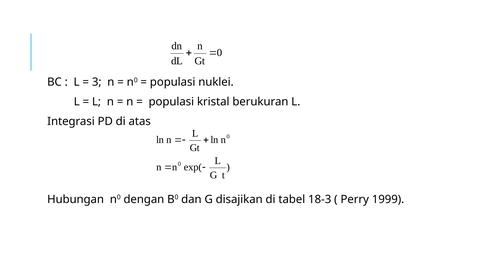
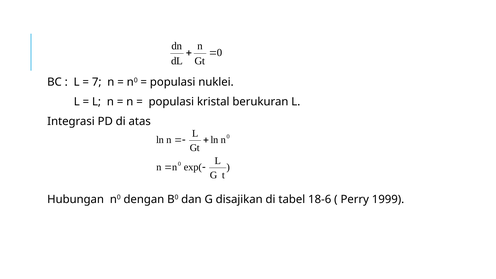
3: 3 -> 7
18-3: 18-3 -> 18-6
